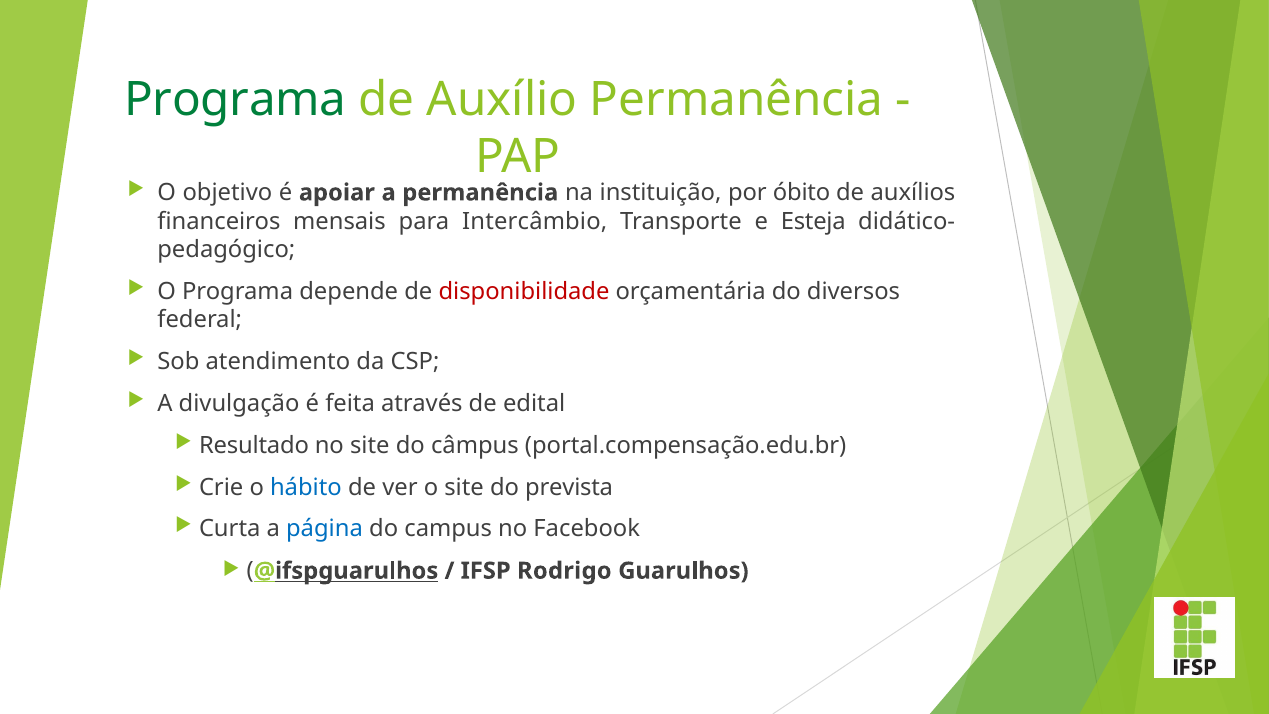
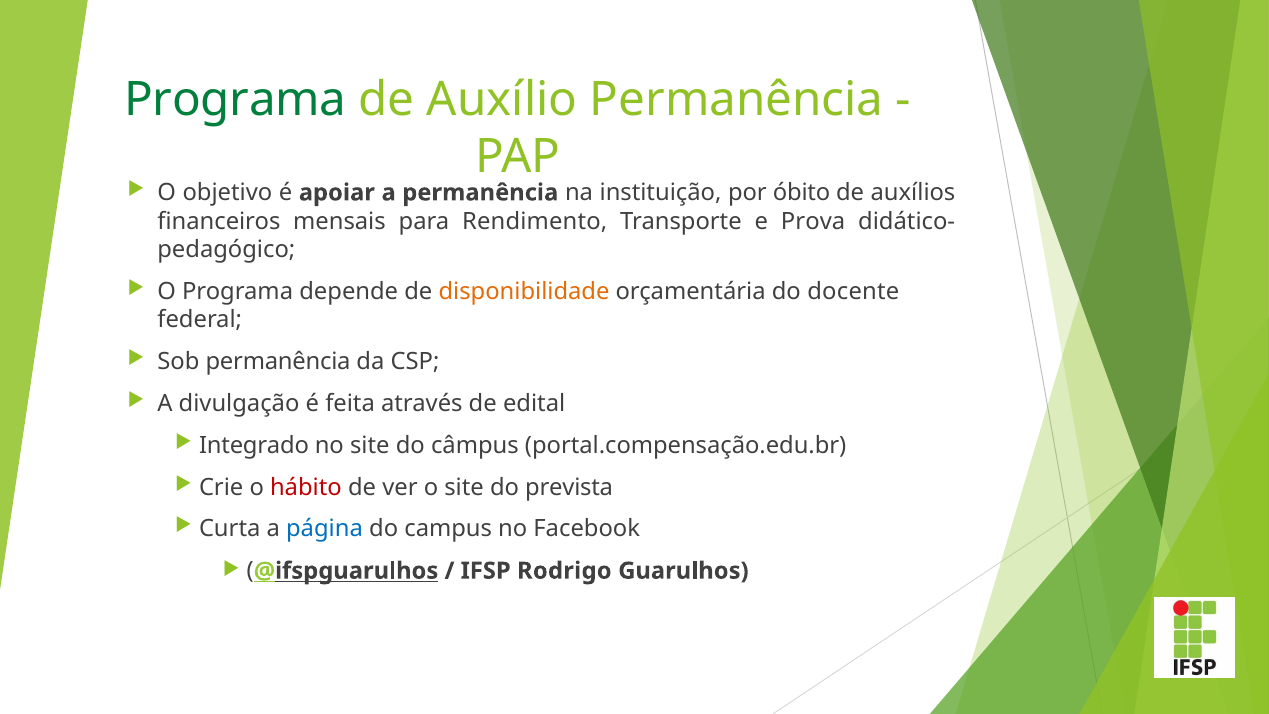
Intercâmbio: Intercâmbio -> Rendimento
Esteja: Esteja -> Prova
disponibilidade colour: red -> orange
diversos: diversos -> docente
Sob atendimento: atendimento -> permanência
Resultado: Resultado -> Integrado
hábito colour: blue -> red
